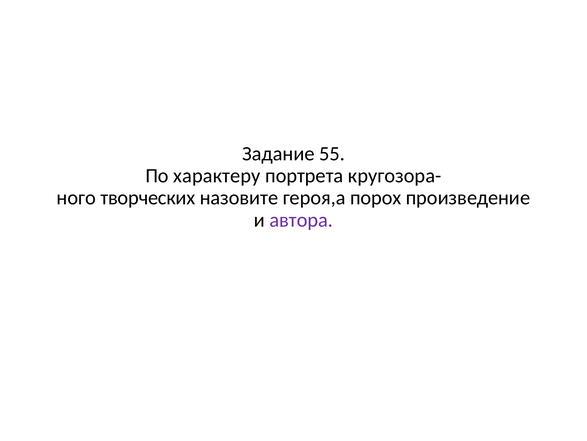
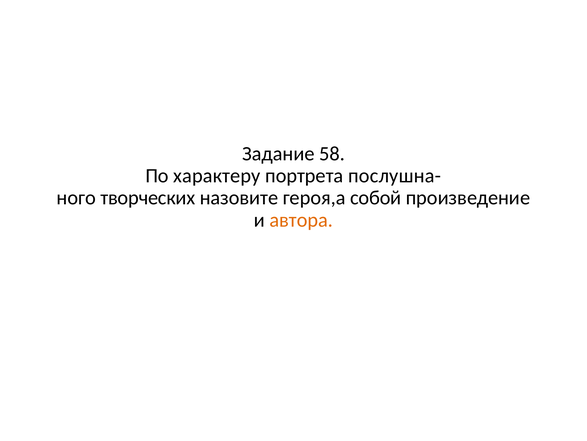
55: 55 -> 58
кругозора-: кругозора- -> послушна-
порох: порох -> собой
автора colour: purple -> orange
